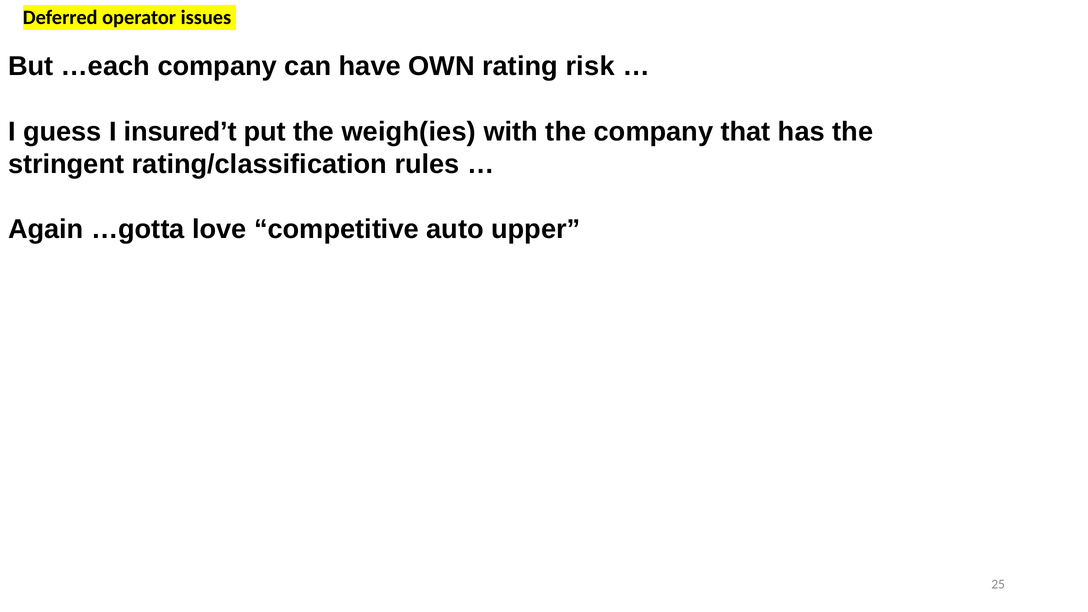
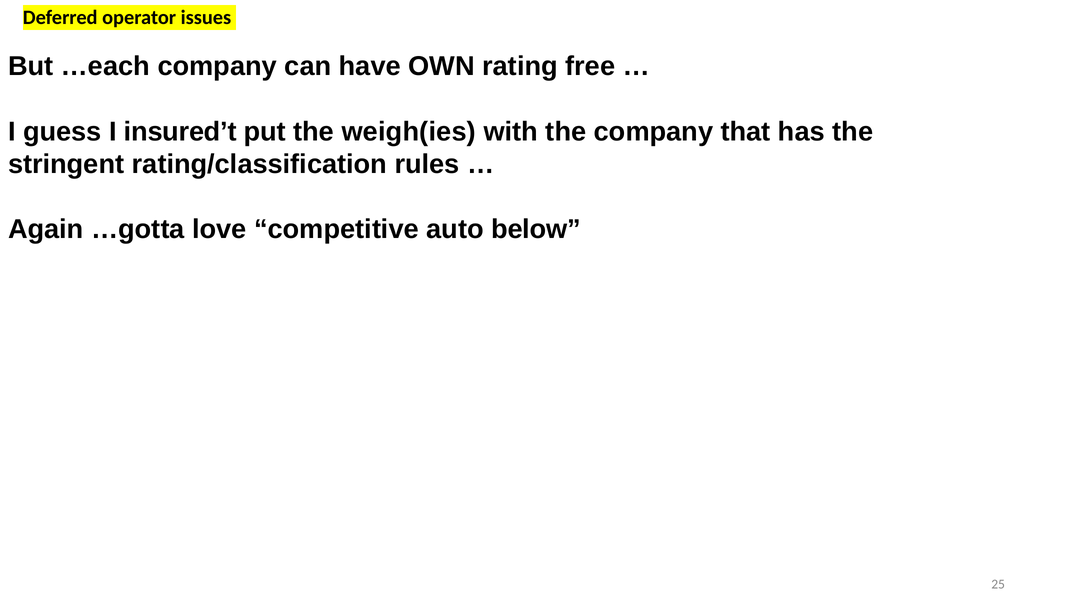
risk: risk -> free
upper: upper -> below
